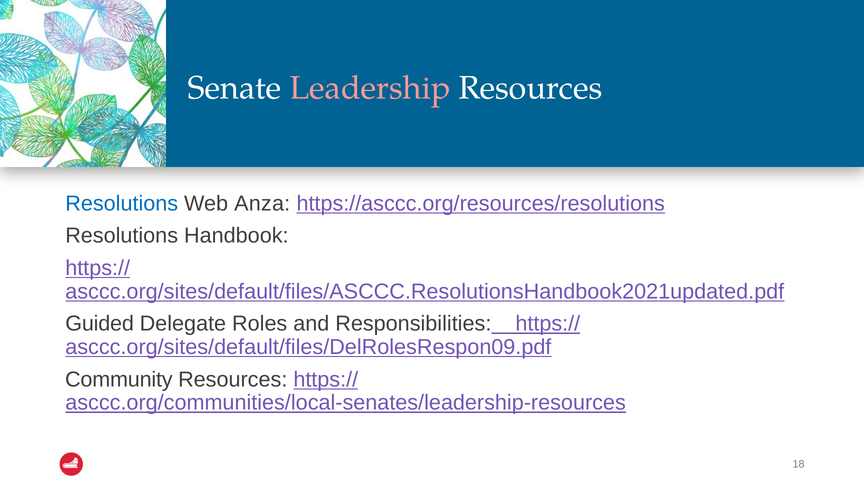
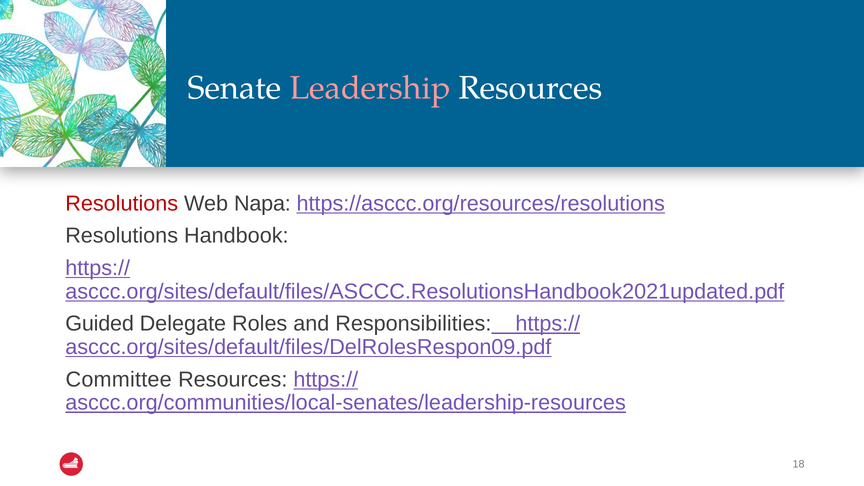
Resolutions at (122, 203) colour: blue -> red
Anza: Anza -> Napa
Community: Community -> Committee
